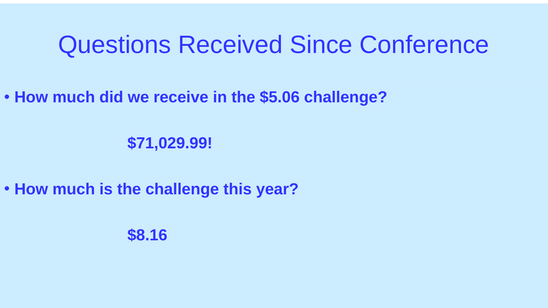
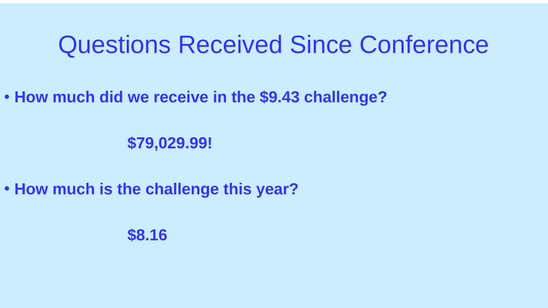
$5.06: $5.06 -> $9.43
$71,029.99: $71,029.99 -> $79,029.99
